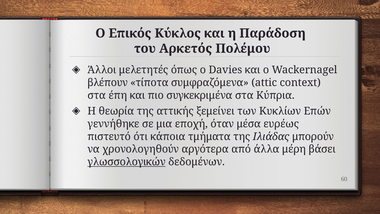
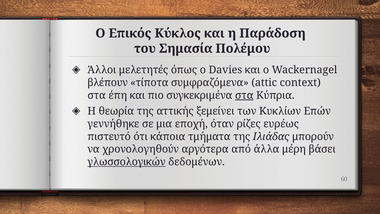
Αρκετός: Αρκετός -> Σημασία
στα at (244, 95) underline: none -> present
μέσα: μέσα -> ρίζες
